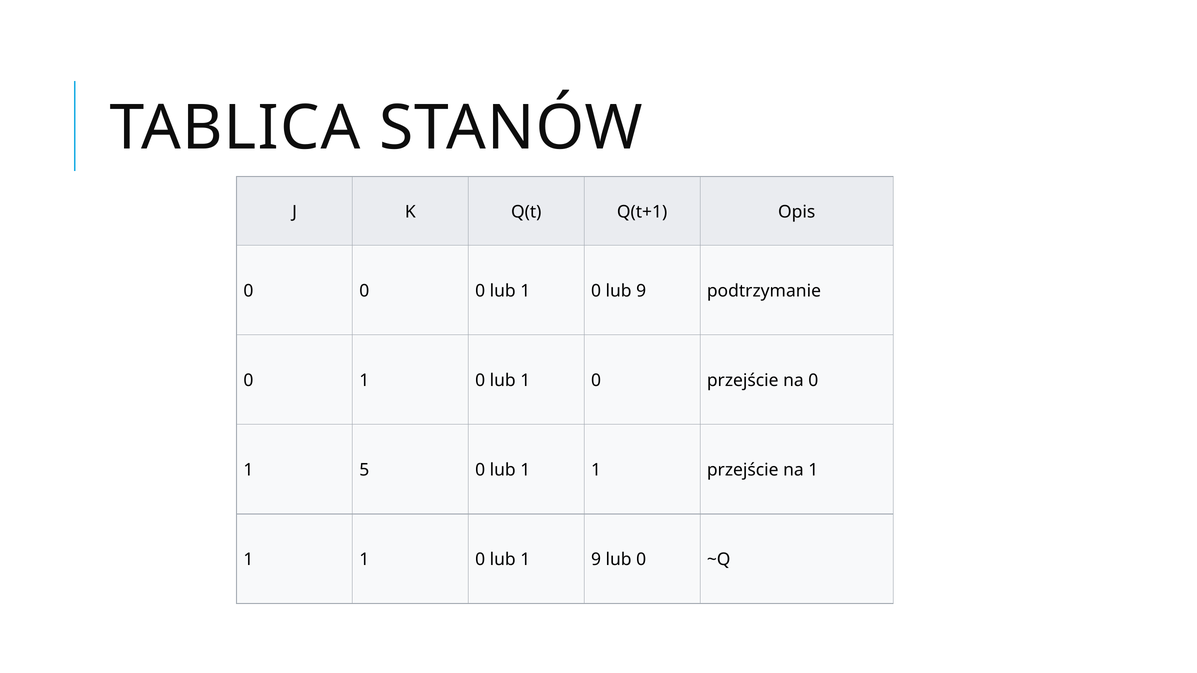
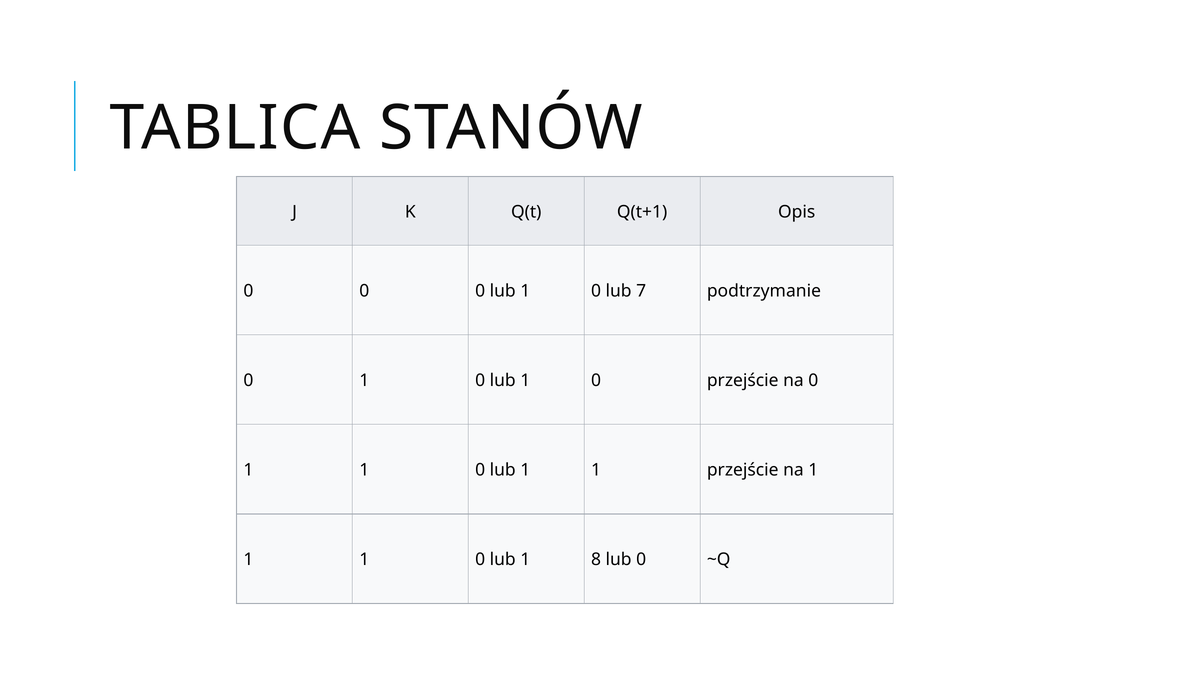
lub 9: 9 -> 7
5 at (364, 470): 5 -> 1
1 9: 9 -> 8
